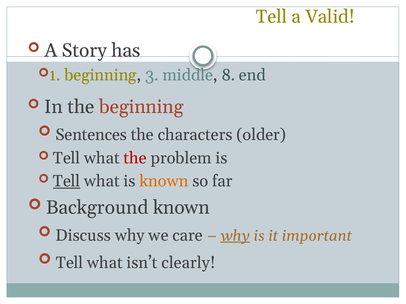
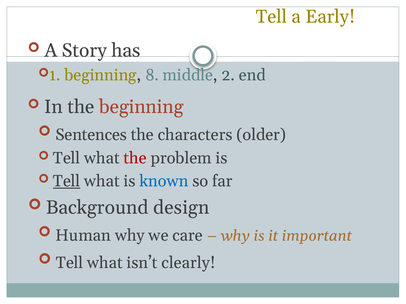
Valid: Valid -> Early
3: 3 -> 8
8: 8 -> 2
known at (164, 181) colour: orange -> blue
Background known: known -> design
Discuss: Discuss -> Human
why at (235, 236) underline: present -> none
